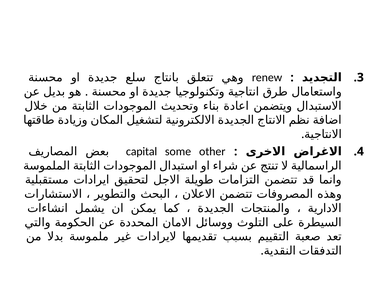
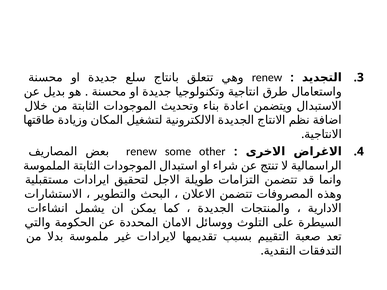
capital at (142, 152): capital -> renew
